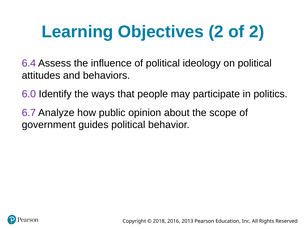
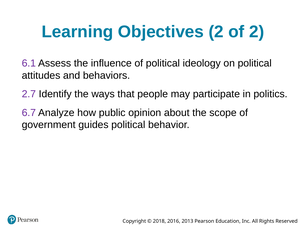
6.4: 6.4 -> 6.1
6.0: 6.0 -> 2.7
